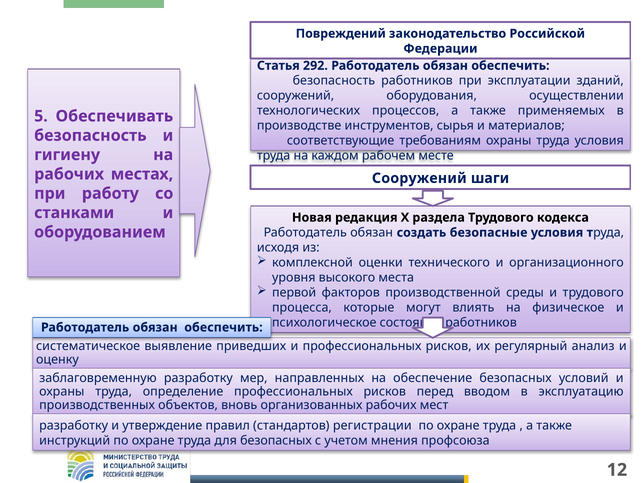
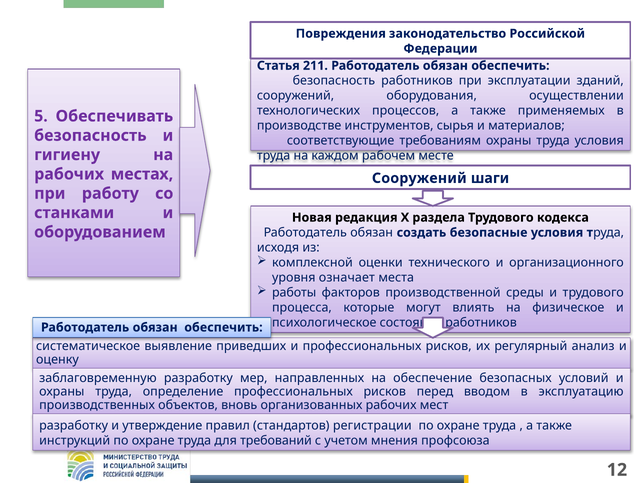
Повреждений: Повреждений -> Повреждения
292: 292 -> 211
высокого: высокого -> означает
первой: первой -> работы
для безопасных: безопасных -> требований
